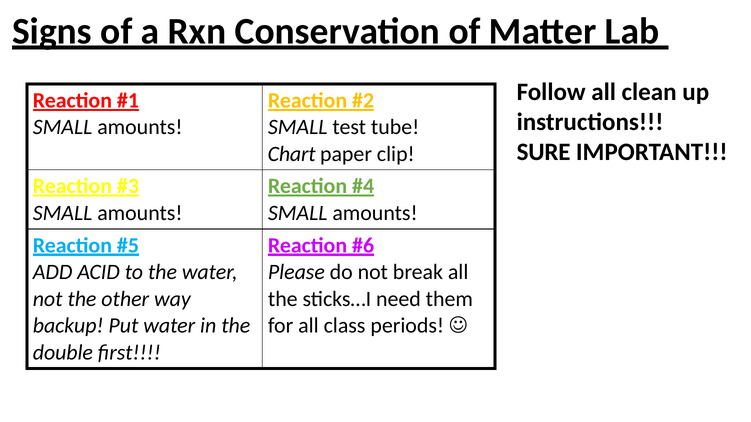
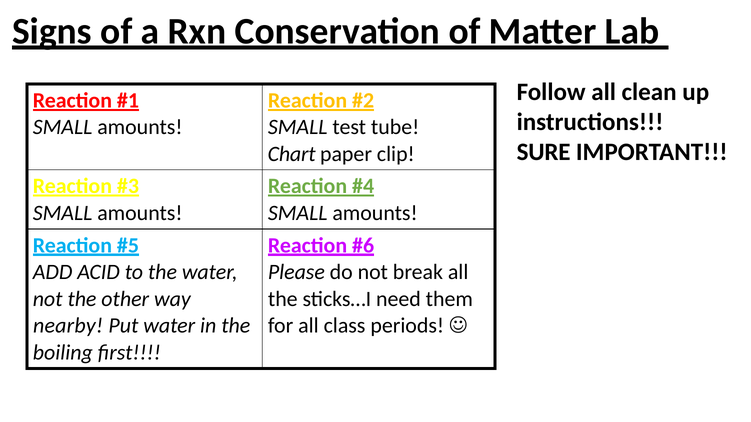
backup: backup -> nearby
double: double -> boiling
